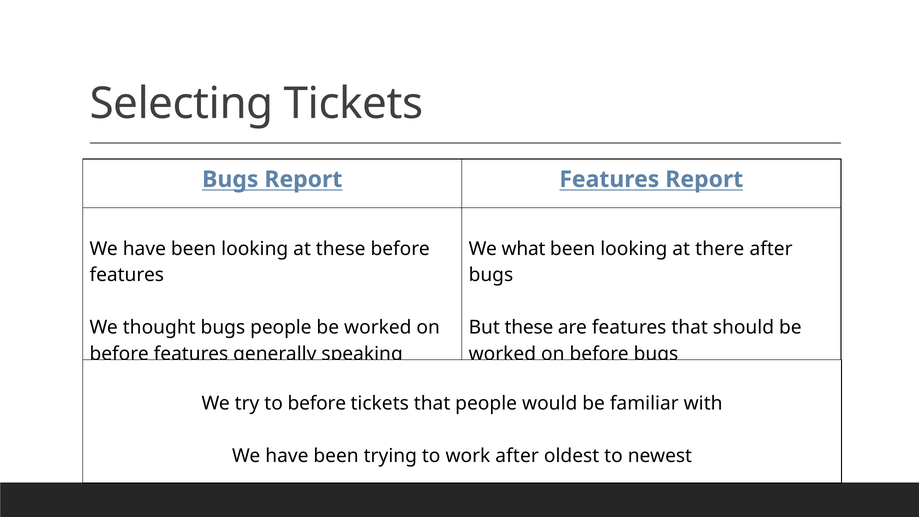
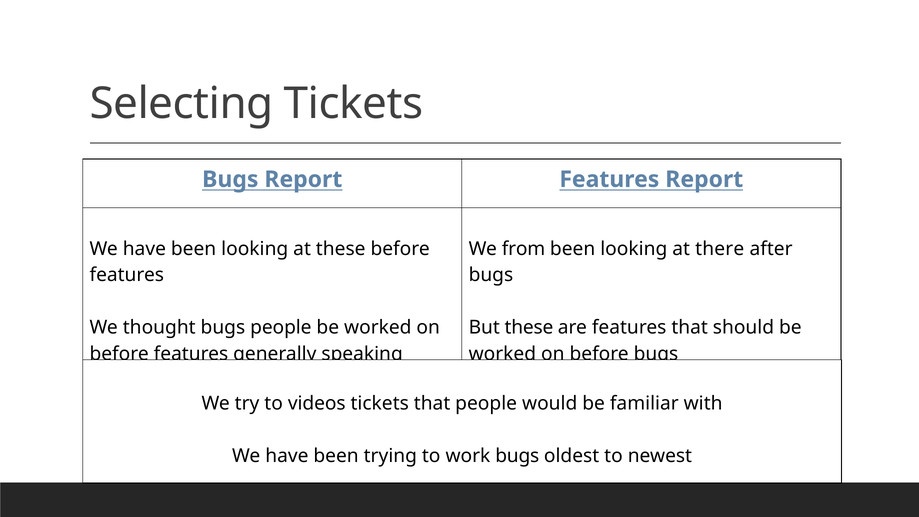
what: what -> from
to before: before -> videos
work after: after -> bugs
